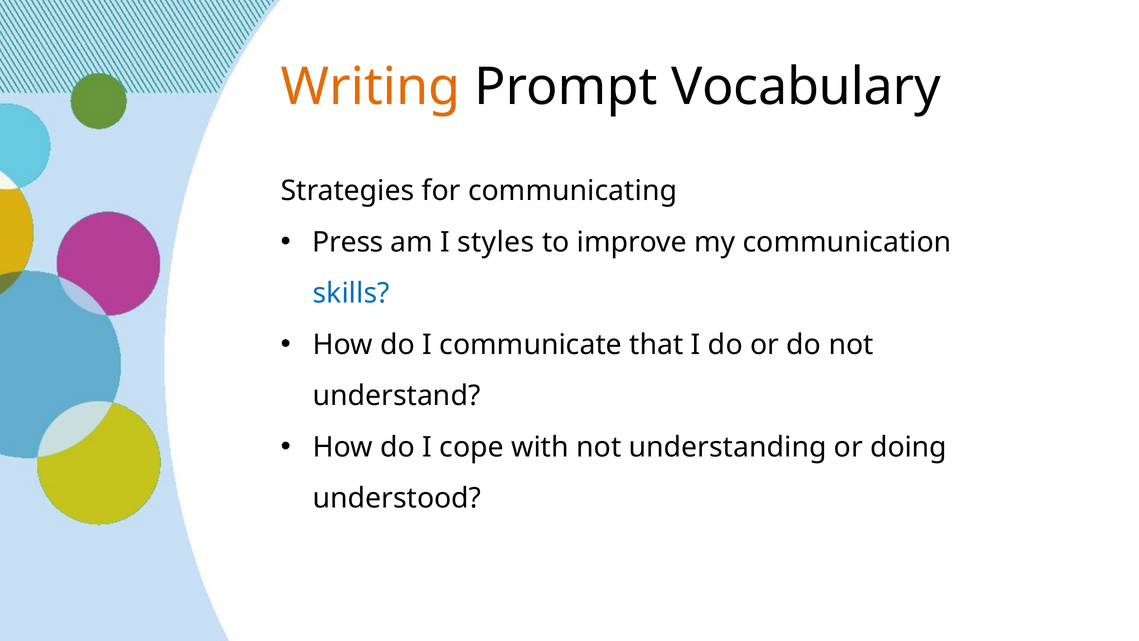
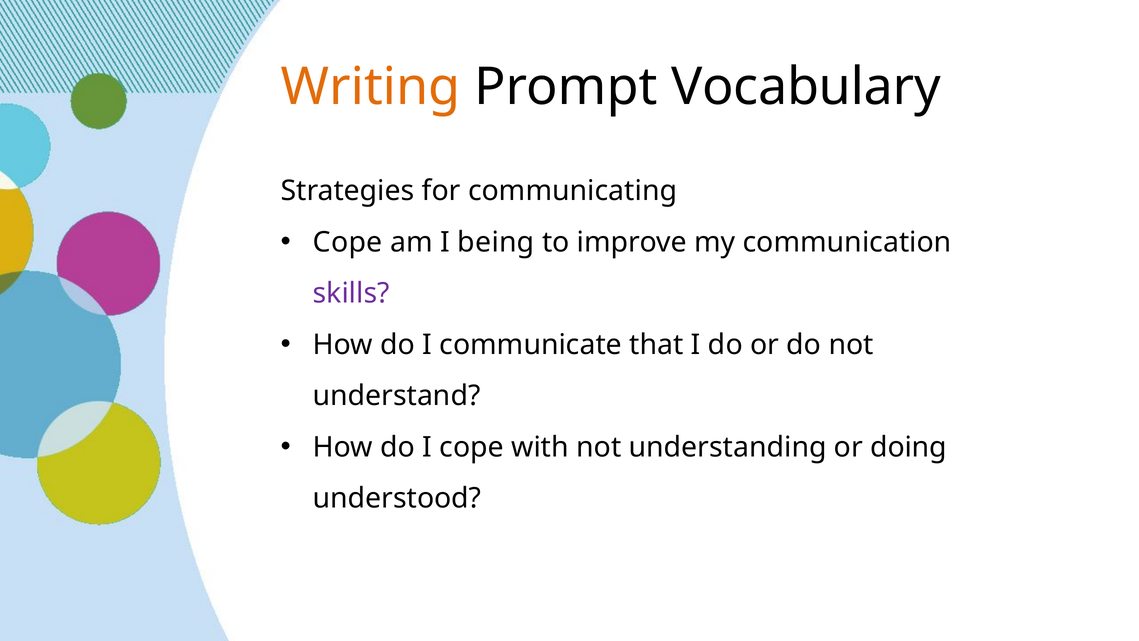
Press at (348, 242): Press -> Cope
styles: styles -> being
skills colour: blue -> purple
